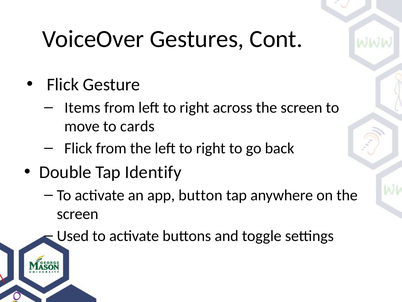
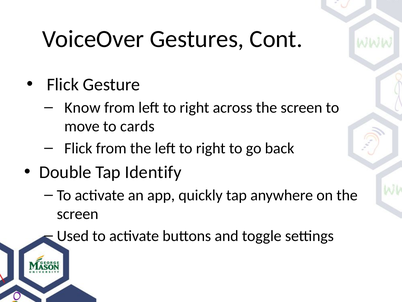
Items: Items -> Know
button: button -> quickly
